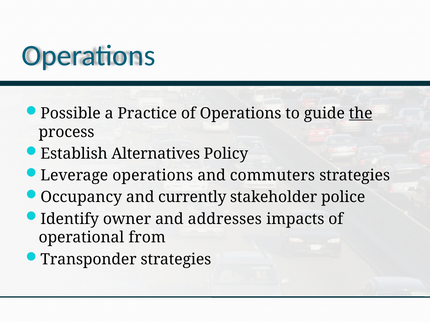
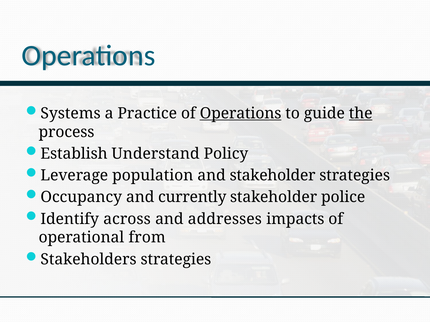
Possible: Possible -> Systems
Operations at (241, 113) underline: none -> present
Alternatives: Alternatives -> Understand
Leverage operations: operations -> population
and commuters: commuters -> stakeholder
owner: owner -> across
Transponder: Transponder -> Stakeholders
